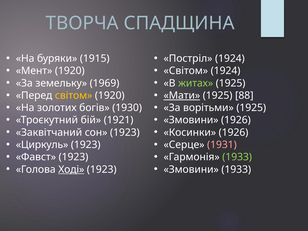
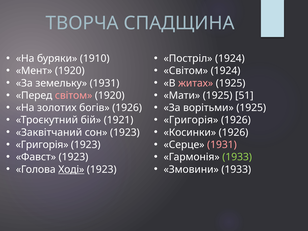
1915: 1915 -> 1910
земельку 1969: 1969 -> 1931
житах colour: light green -> pink
світом at (74, 95) colour: yellow -> pink
Мати underline: present -> none
88: 88 -> 51
богів 1930: 1930 -> 1926
Змовини at (191, 120): Змовини -> Григорія
Циркуль at (42, 145): Циркуль -> Григорія
